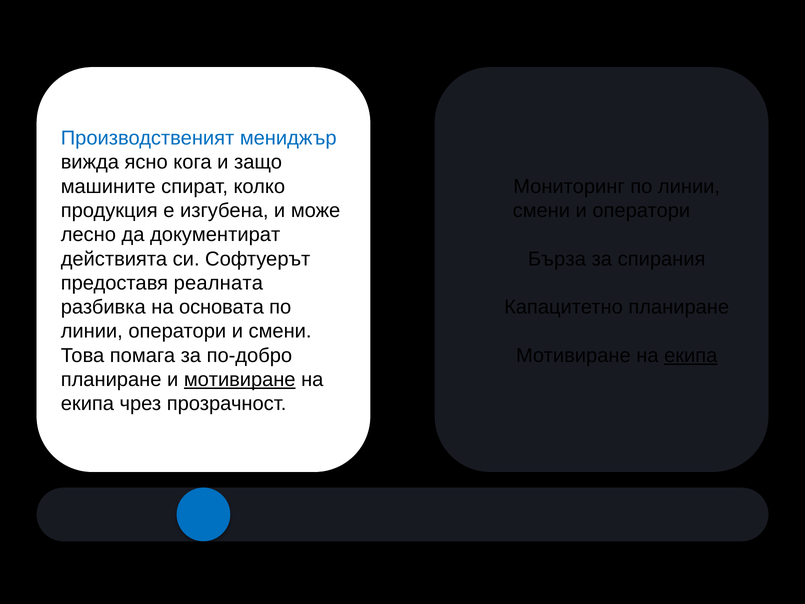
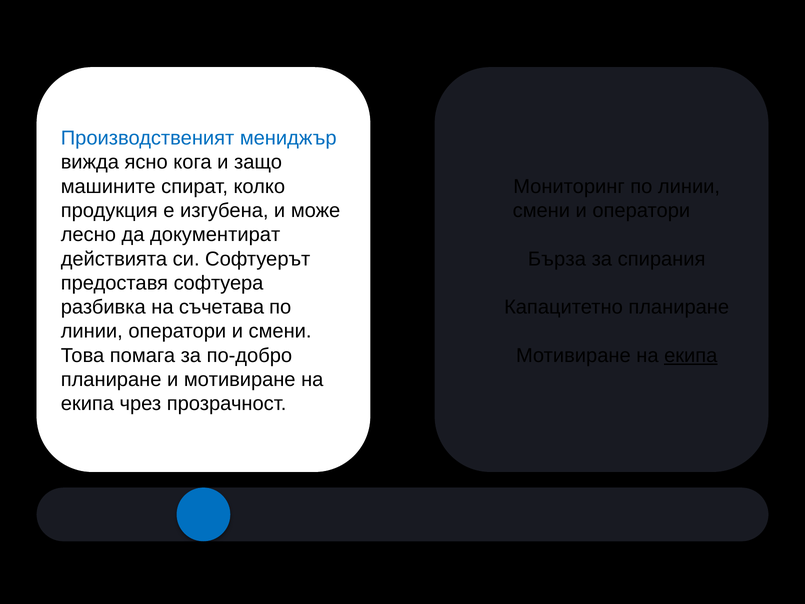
реалната: реалната -> софтуера
основата: основата -> съчетава
мотивиране at (240, 380) underline: present -> none
